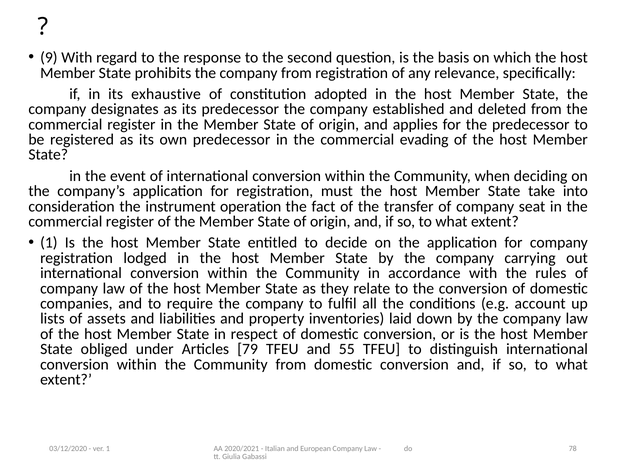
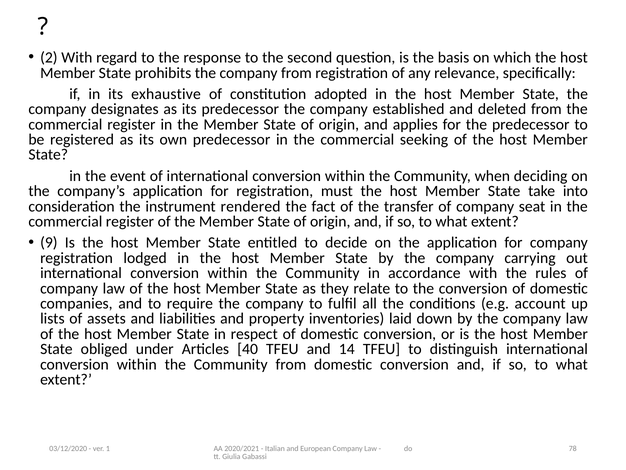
9: 9 -> 2
evading: evading -> seeking
operation: operation -> rendered
1 at (49, 242): 1 -> 9
79: 79 -> 40
55: 55 -> 14
